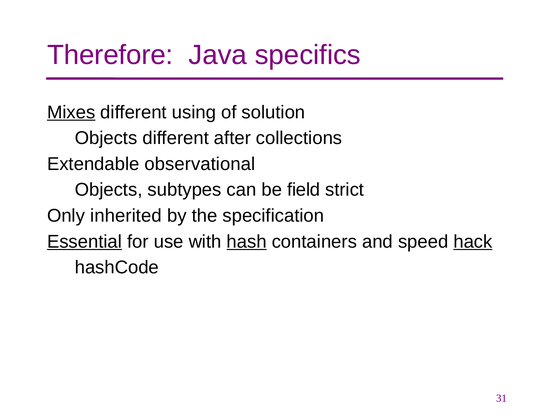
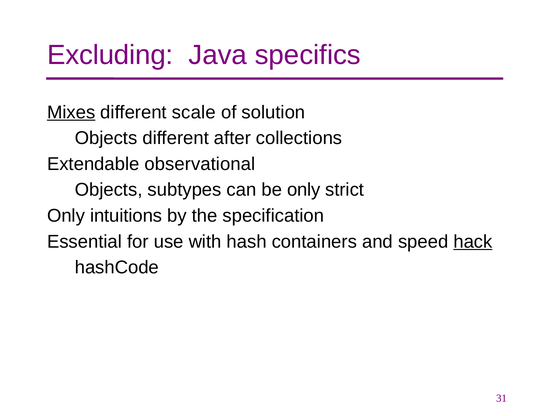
Therefore: Therefore -> Excluding
using: using -> scale
be field: field -> only
inherited: inherited -> intuitions
Essential underline: present -> none
hash underline: present -> none
